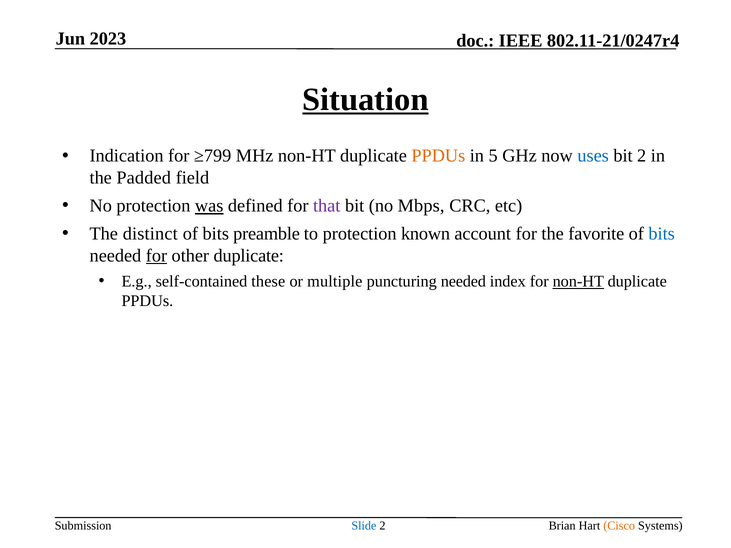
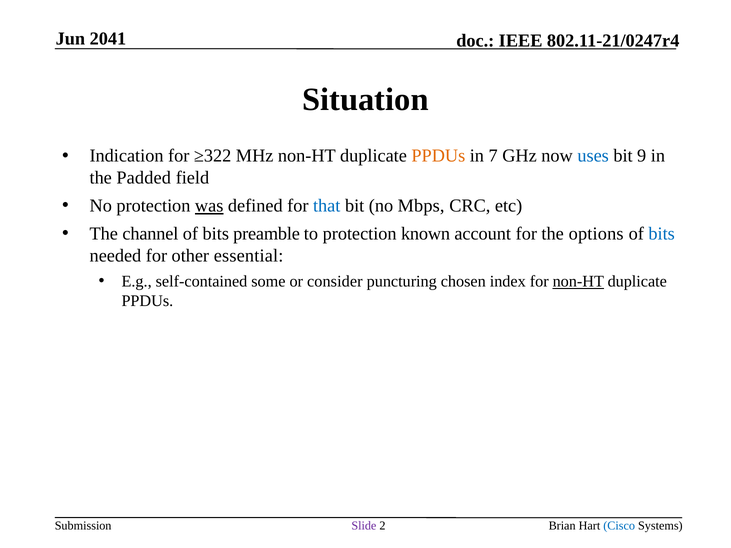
2023: 2023 -> 2041
Situation underline: present -> none
≥799: ≥799 -> ≥322
5: 5 -> 7
bit 2: 2 -> 9
that colour: purple -> blue
distinct: distinct -> channel
favorite: favorite -> options
for at (156, 256) underline: present -> none
other duplicate: duplicate -> essential
these: these -> some
multiple: multiple -> consider
puncturing needed: needed -> chosen
Slide colour: blue -> purple
Cisco colour: orange -> blue
